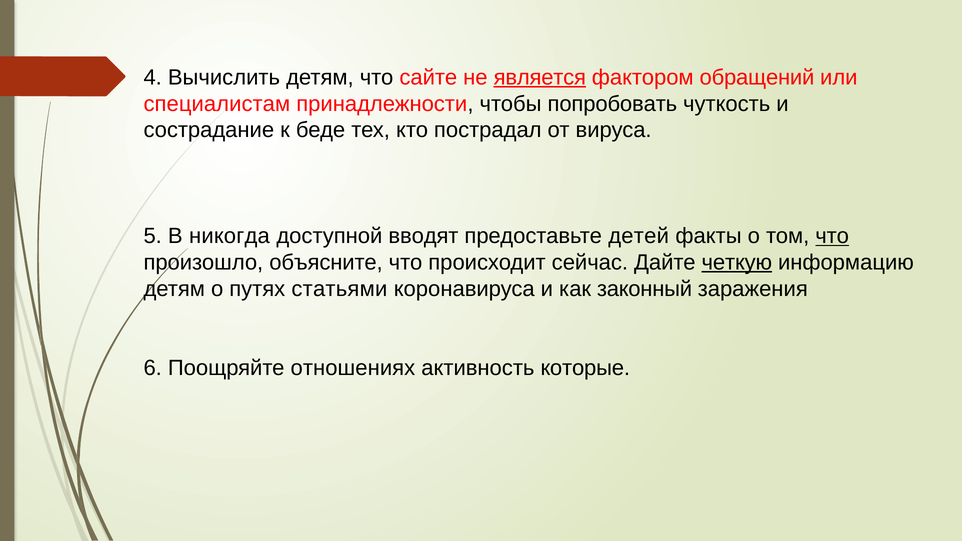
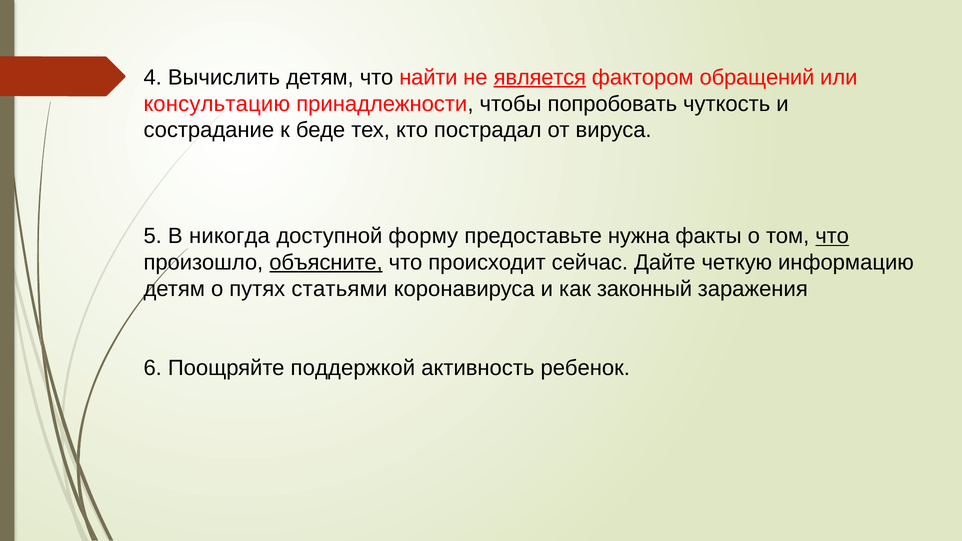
сайте: сайте -> найти
специалистам: специалистам -> консультацию
вводят: вводят -> форму
детей: детей -> нужна
объясните underline: none -> present
четкую underline: present -> none
отношениях: отношениях -> поддержкой
которые: которые -> ребенок
